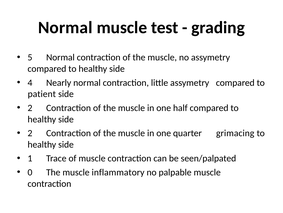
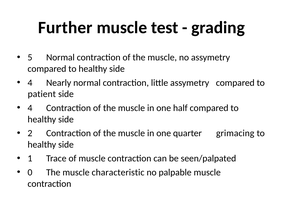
Normal at (65, 27): Normal -> Further
2 at (30, 108): 2 -> 4
inflammatory: inflammatory -> characteristic
